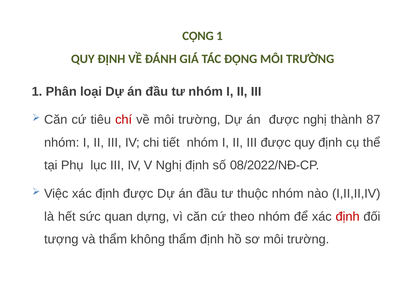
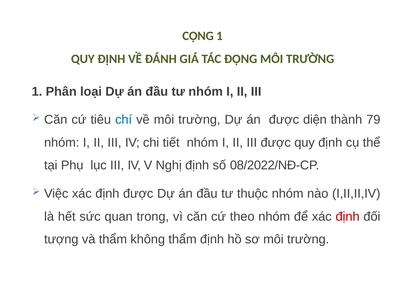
chí colour: red -> blue
được nghị: nghị -> diện
87: 87 -> 79
dựng: dựng -> trong
